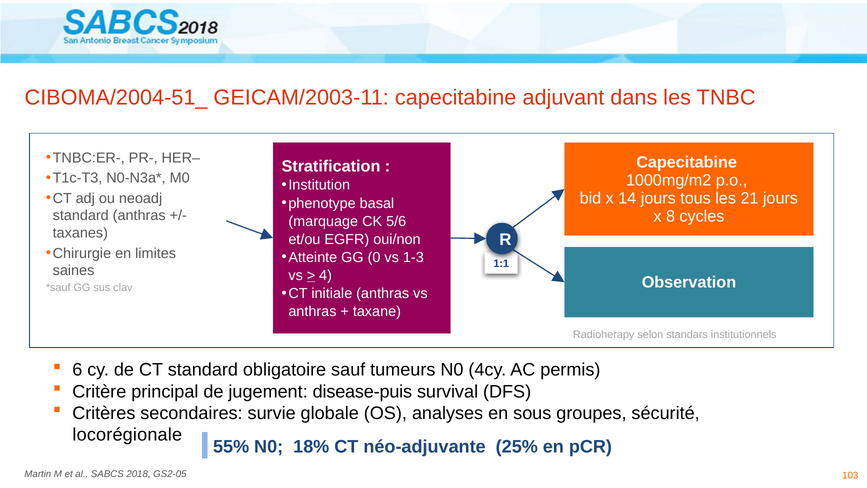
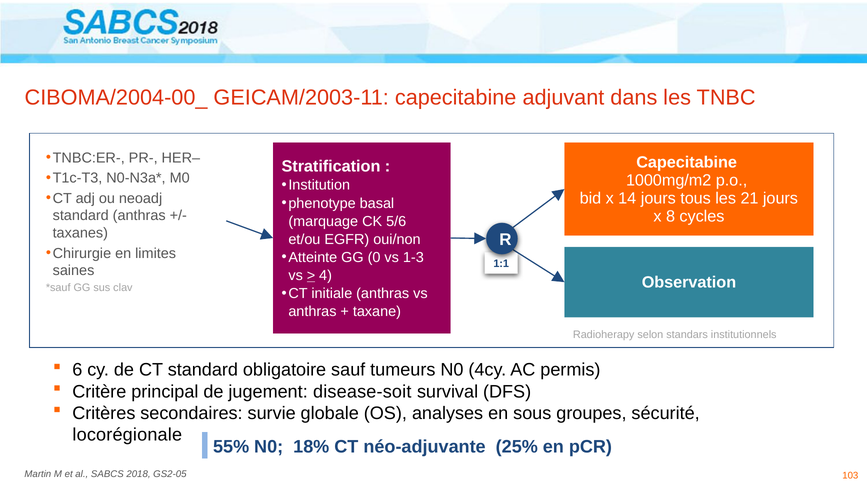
CIBOMA/2004-51_: CIBOMA/2004-51_ -> CIBOMA/2004-00_
disease-puis: disease-puis -> disease-soit
